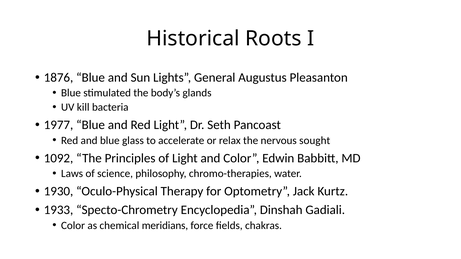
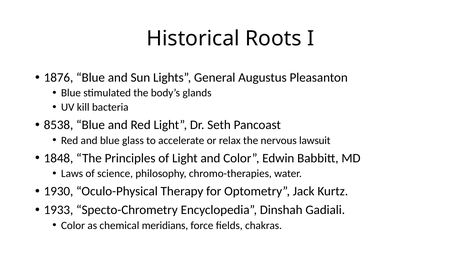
1977: 1977 -> 8538
sought: sought -> lawsuit
1092: 1092 -> 1848
